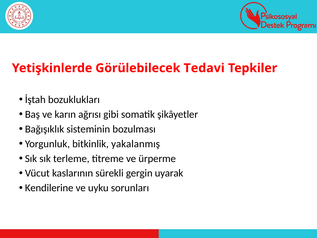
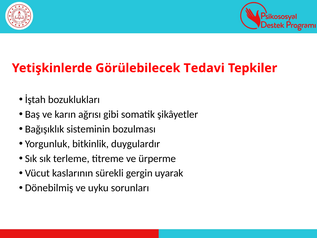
yakalanmış: yakalanmış -> duygulardır
Kendilerine: Kendilerine -> Dönebilmiş
